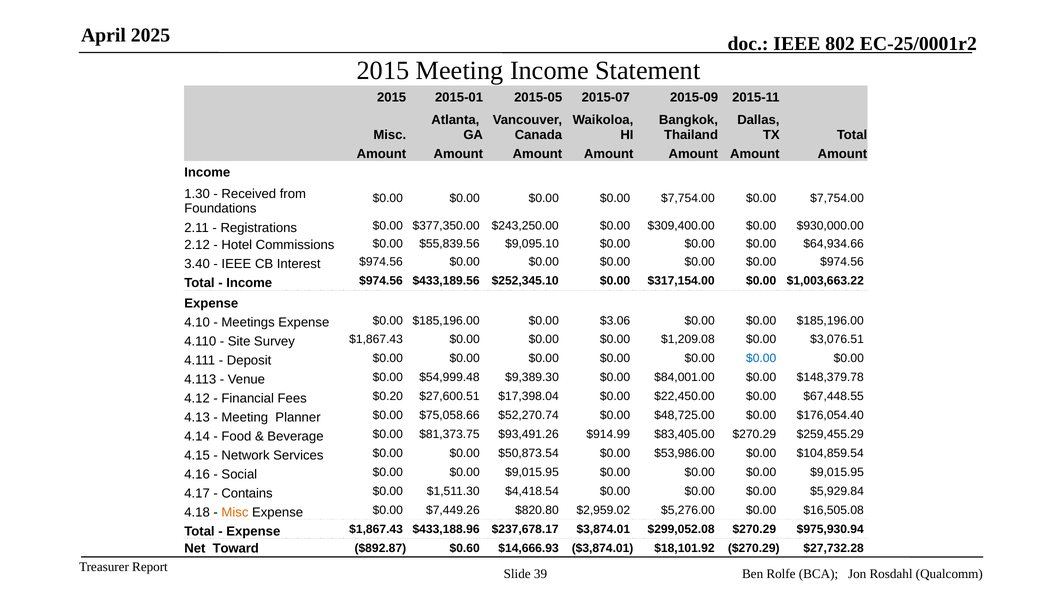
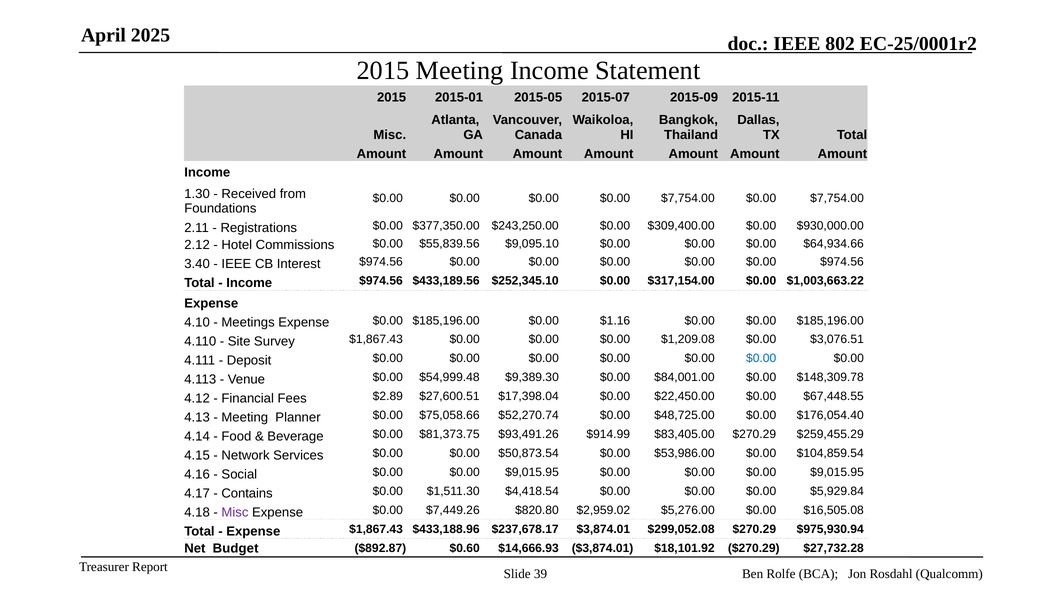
$3.06: $3.06 -> $1.16
$148,379.78: $148,379.78 -> $148,309.78
$0.20: $0.20 -> $2.89
Misc at (235, 513) colour: orange -> purple
Toward: Toward -> Budget
